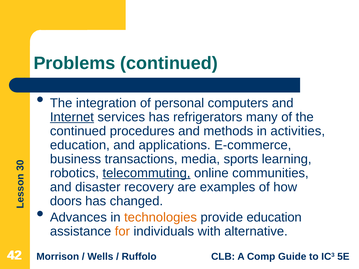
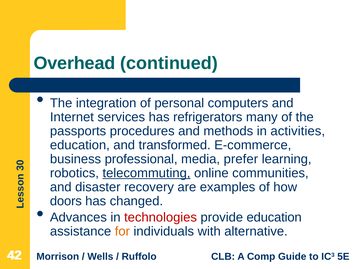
Problems: Problems -> Overhead
Internet underline: present -> none
continued at (78, 131): continued -> passports
applications: applications -> transformed
transactions: transactions -> professional
sports: sports -> prefer
technologies colour: orange -> red
